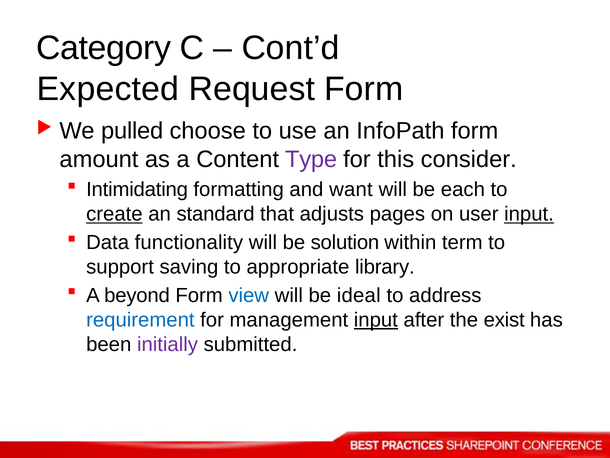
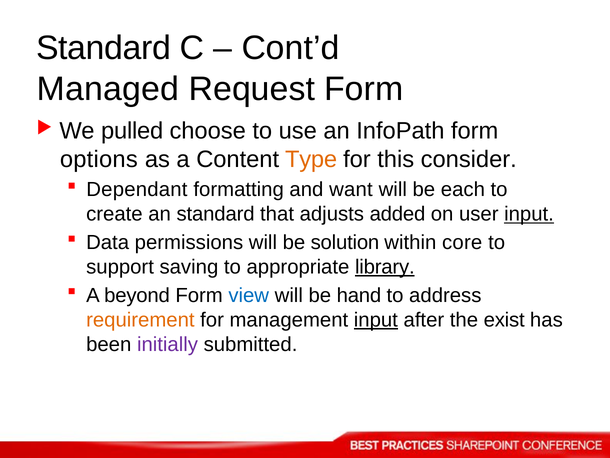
Category at (104, 48): Category -> Standard
Expected: Expected -> Managed
amount: amount -> options
Type colour: purple -> orange
Intimidating: Intimidating -> Dependant
create underline: present -> none
pages: pages -> added
functionality: functionality -> permissions
term: term -> core
library underline: none -> present
ideal: ideal -> hand
requirement colour: blue -> orange
